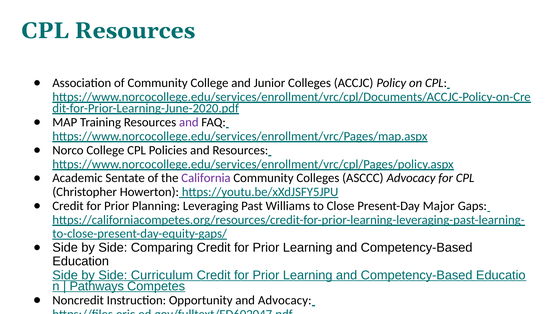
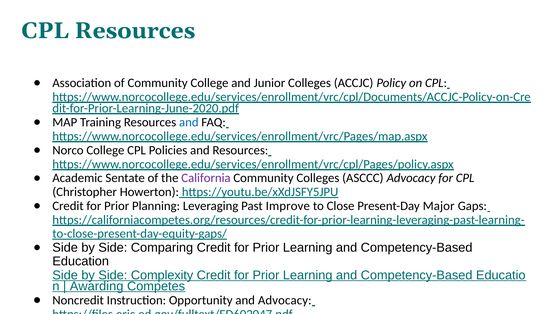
and at (189, 122) colour: purple -> blue
Williams: Williams -> Improve
Curriculum: Curriculum -> Complexity
Pathways: Pathways -> Awarding
